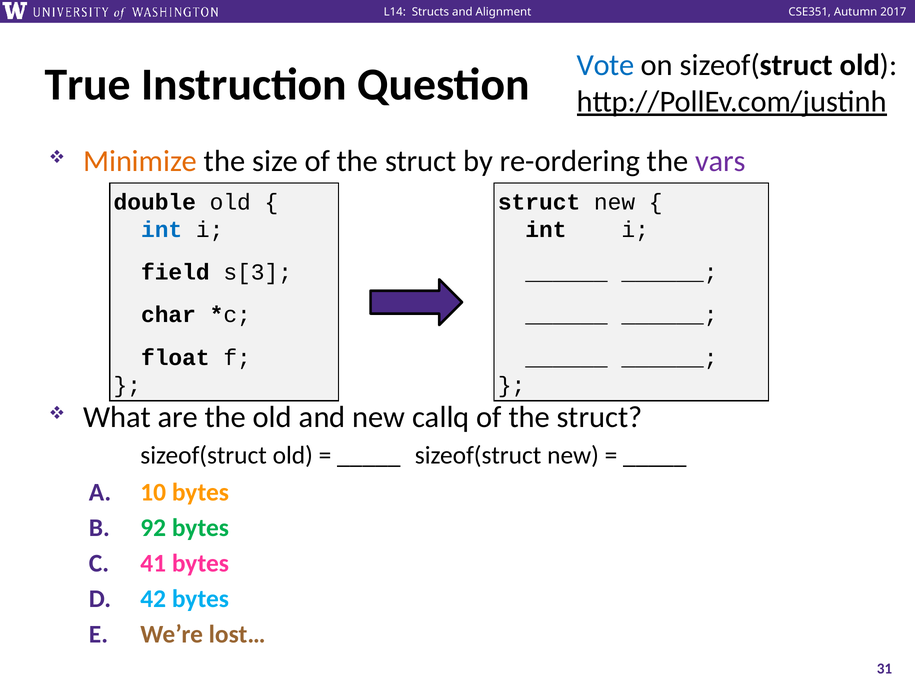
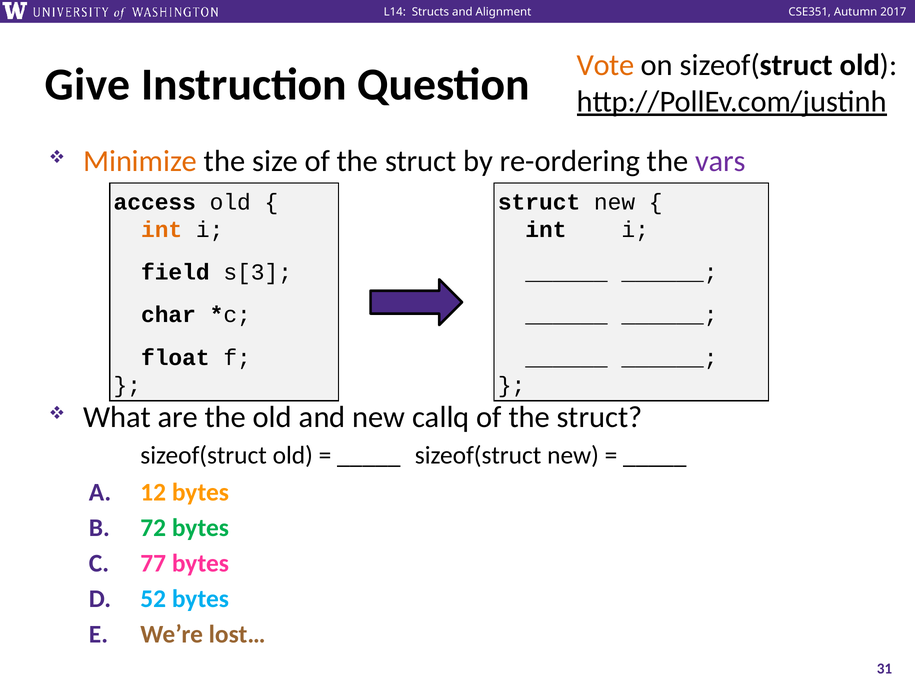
Vote colour: blue -> orange
True: True -> Give
double: double -> access
int at (162, 230) colour: blue -> orange
10: 10 -> 12
92: 92 -> 72
41: 41 -> 77
42: 42 -> 52
